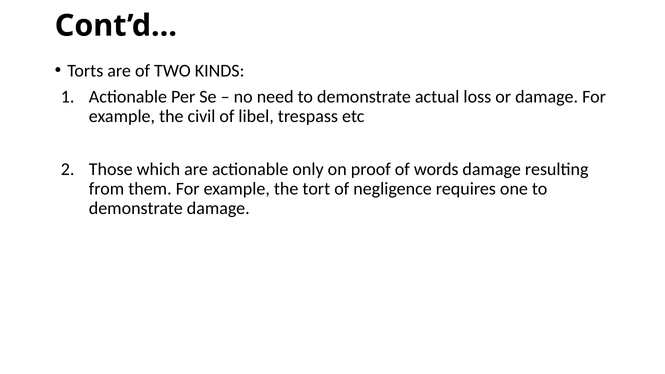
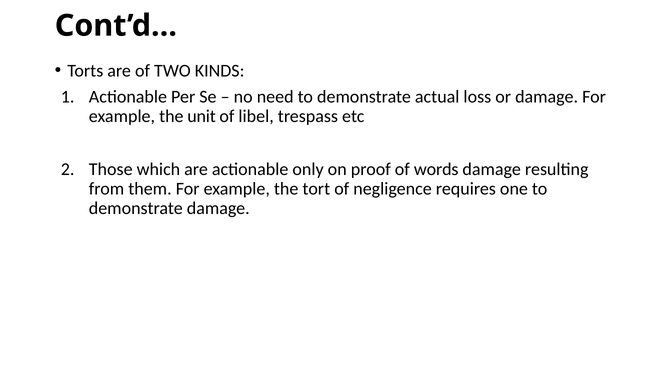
civil: civil -> unit
